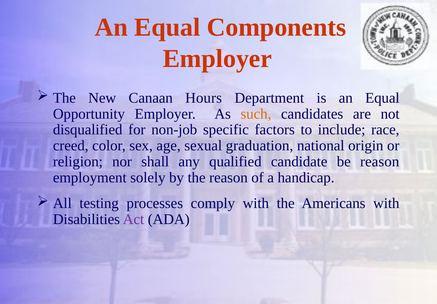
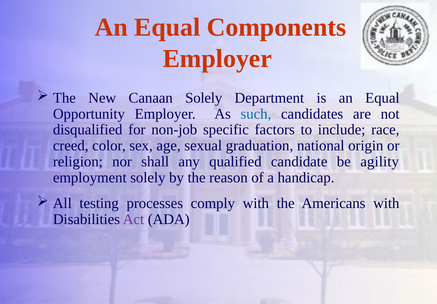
Canaan Hours: Hours -> Solely
such colour: orange -> blue
be reason: reason -> agility
